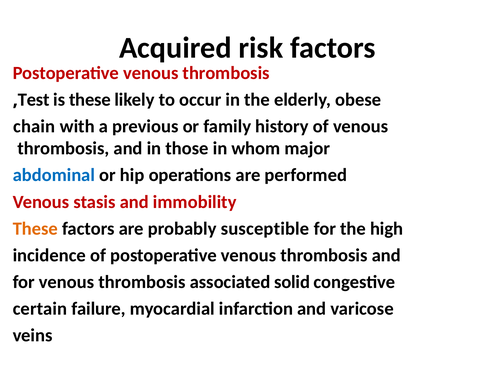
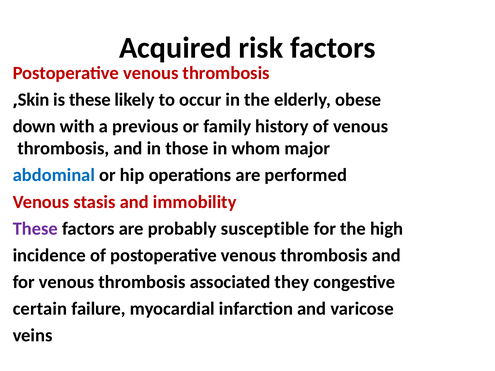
Test: Test -> Skin
chain: chain -> down
These at (35, 229) colour: orange -> purple
solid: solid -> they
